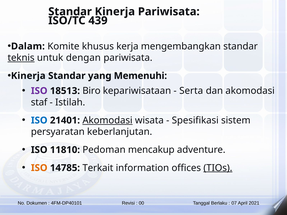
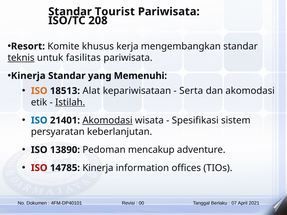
Standar Kinerja: Kinerja -> Tourist
439: 439 -> 208
Dalam: Dalam -> Resort
dengan: dengan -> fasilitas
ISO at (39, 91) colour: purple -> orange
Biro: Biro -> Alat
staf: staf -> etik
Istilah underline: none -> present
11810: 11810 -> 13890
ISO at (39, 168) colour: orange -> red
14785 Terkait: Terkait -> Kinerja
TIOs underline: present -> none
